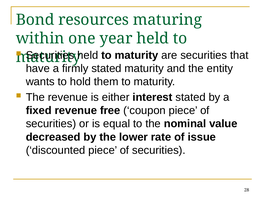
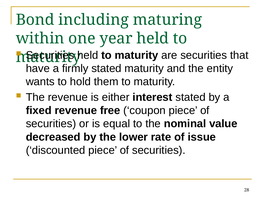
resources: resources -> including
